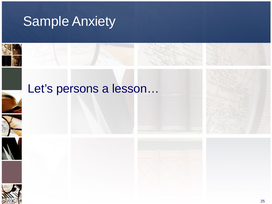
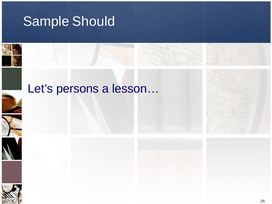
Anxiety: Anxiety -> Should
